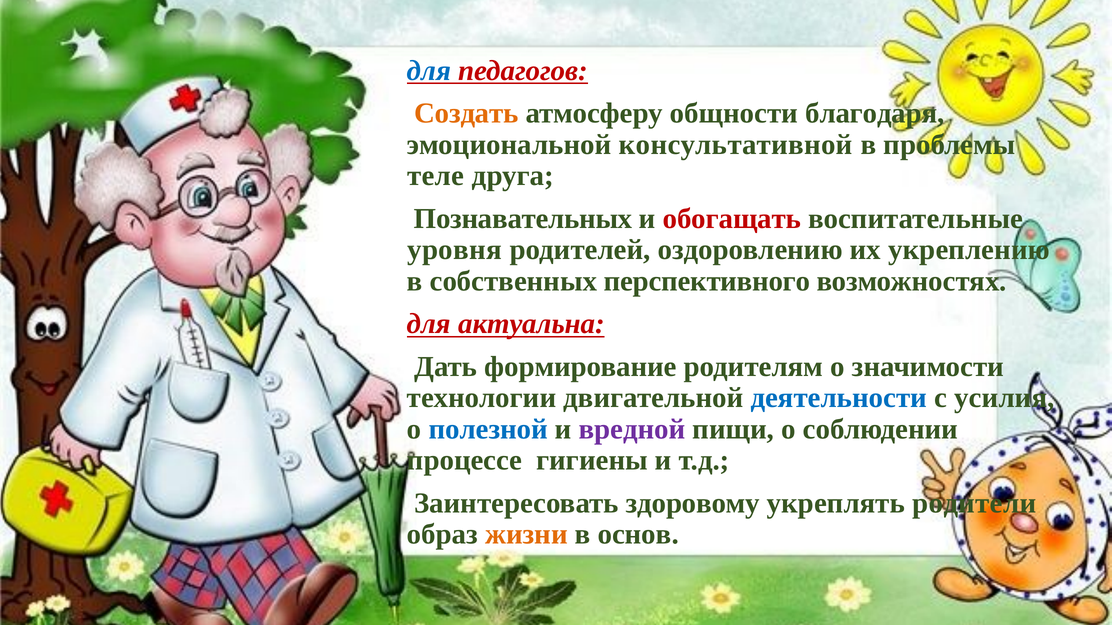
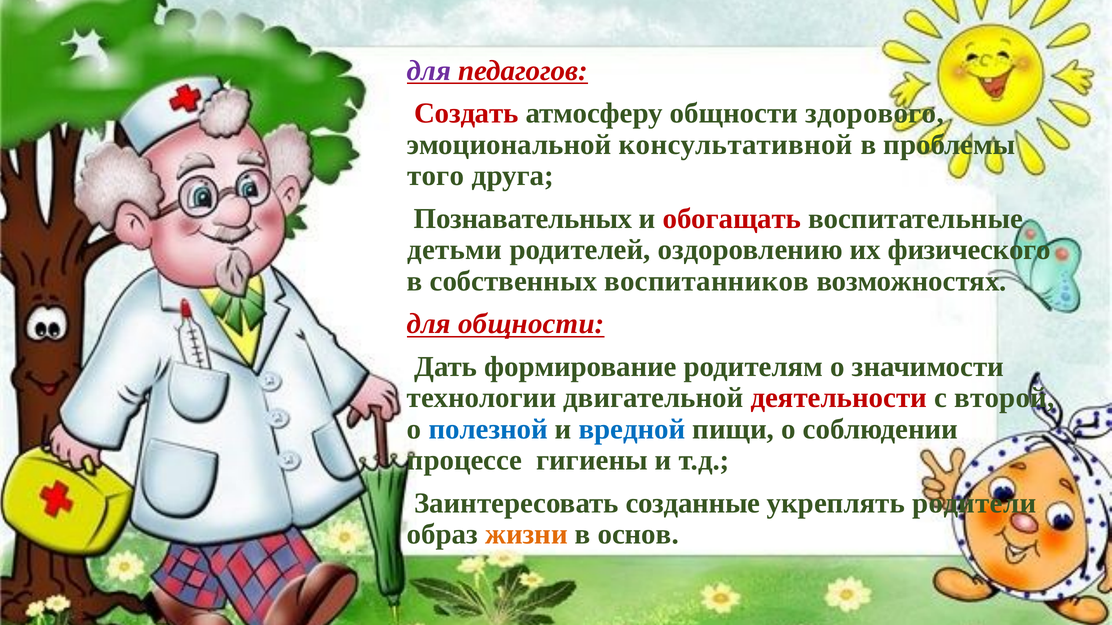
для at (429, 71) colour: blue -> purple
Создать colour: orange -> red
благодаря: благодаря -> здорового
теле: теле -> того
уровня: уровня -> детьми
укреплению: укреплению -> физического
перспективного: перспективного -> воспитанников
для актуальна: актуальна -> общности
деятельности colour: blue -> red
усилия: усилия -> второй
вредной colour: purple -> blue
здоровому: здоровому -> созданные
